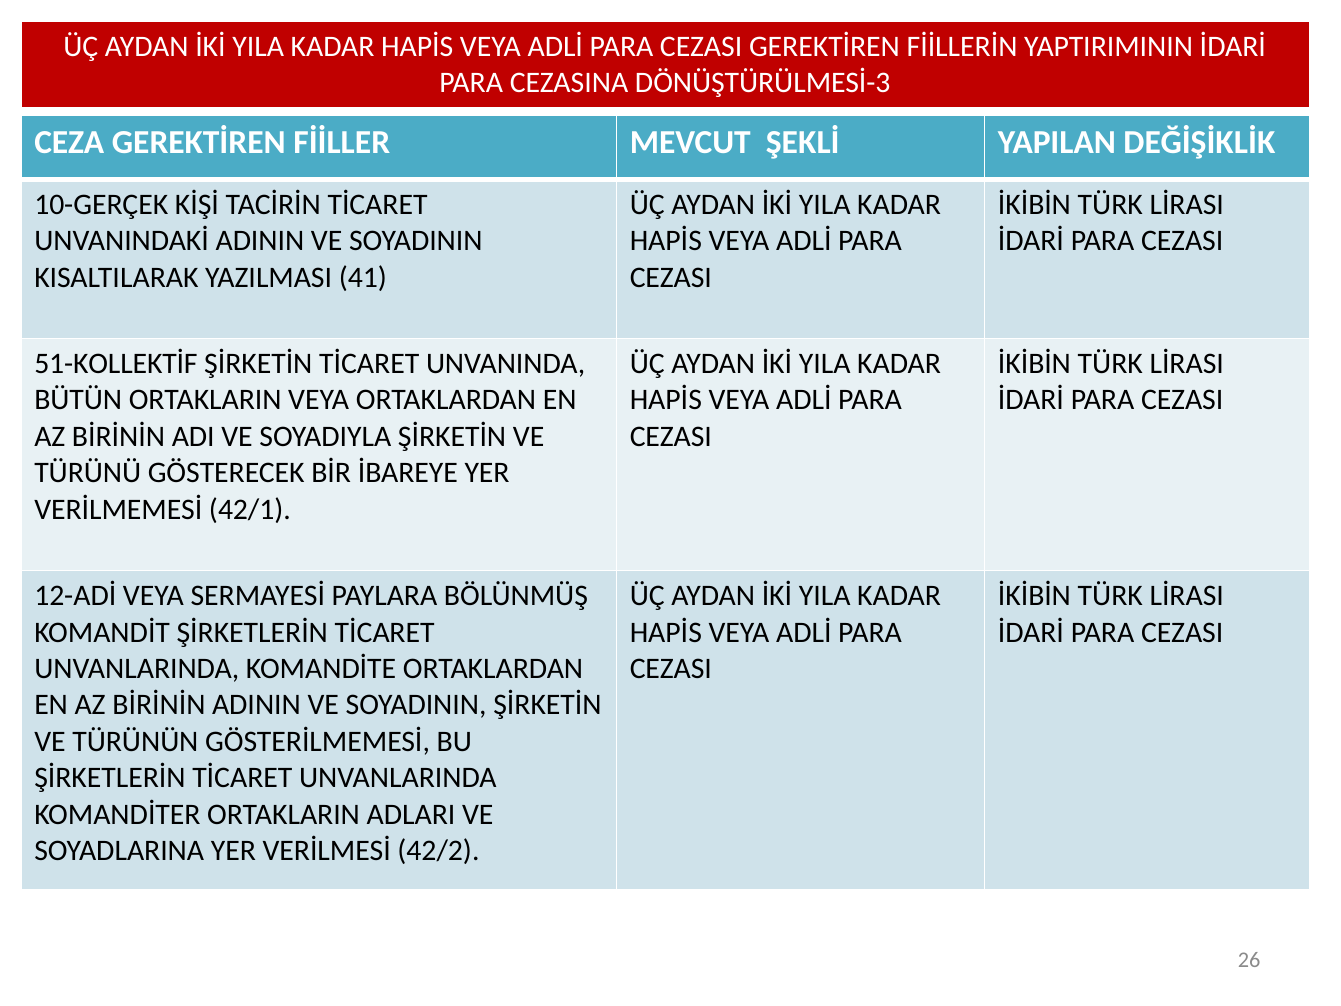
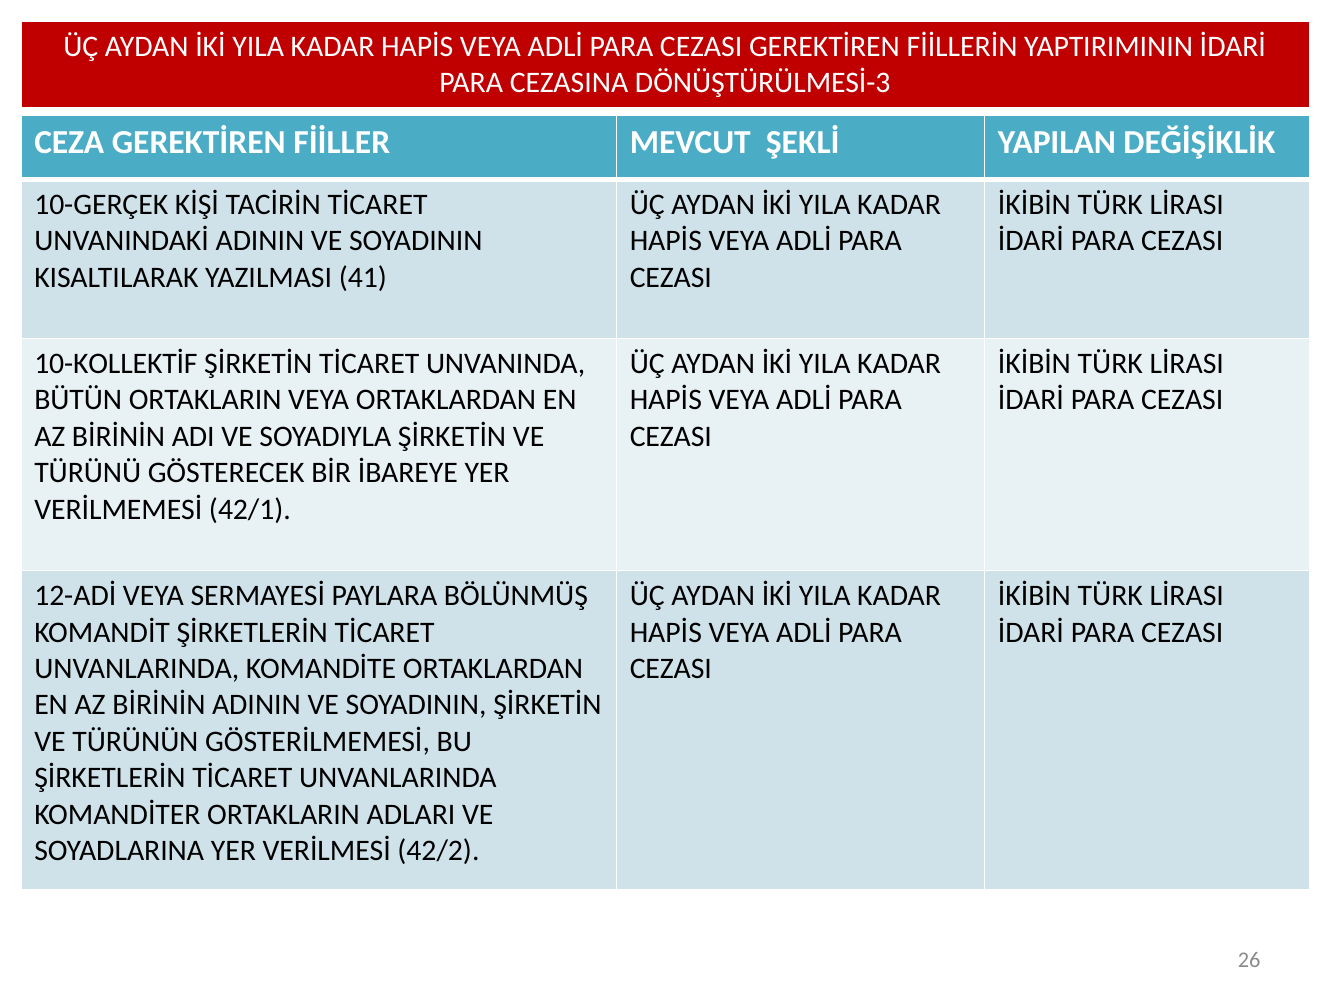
51-KOLLEKTİF: 51-KOLLEKTİF -> 10-KOLLEKTİF
